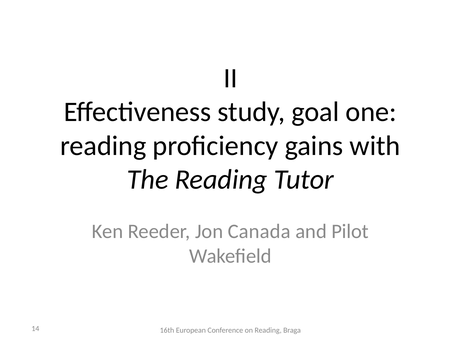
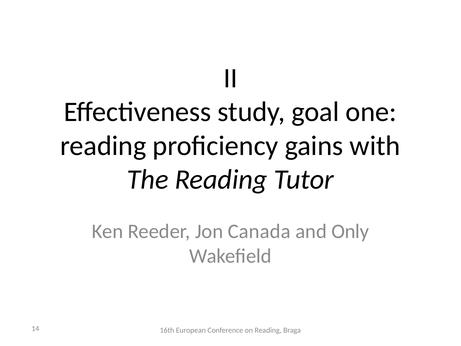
Pilot: Pilot -> Only
